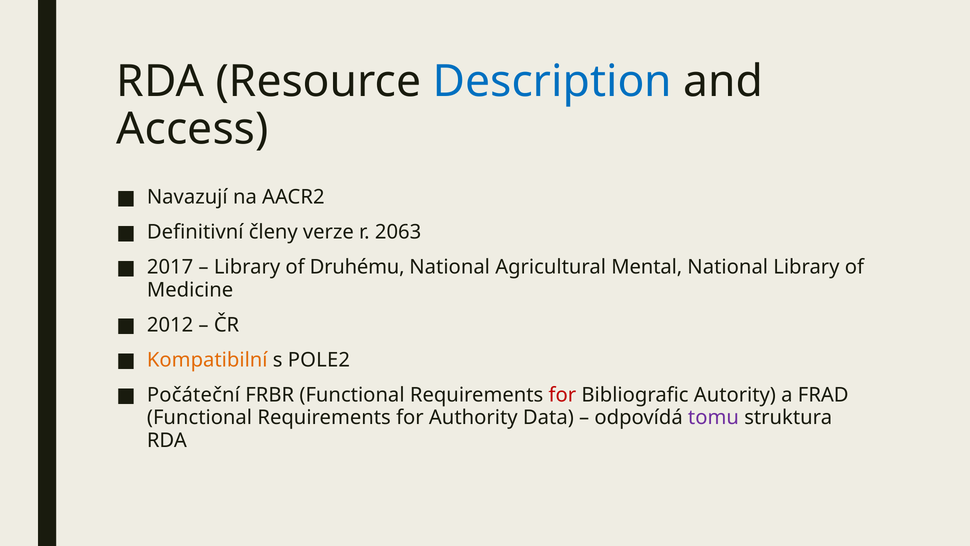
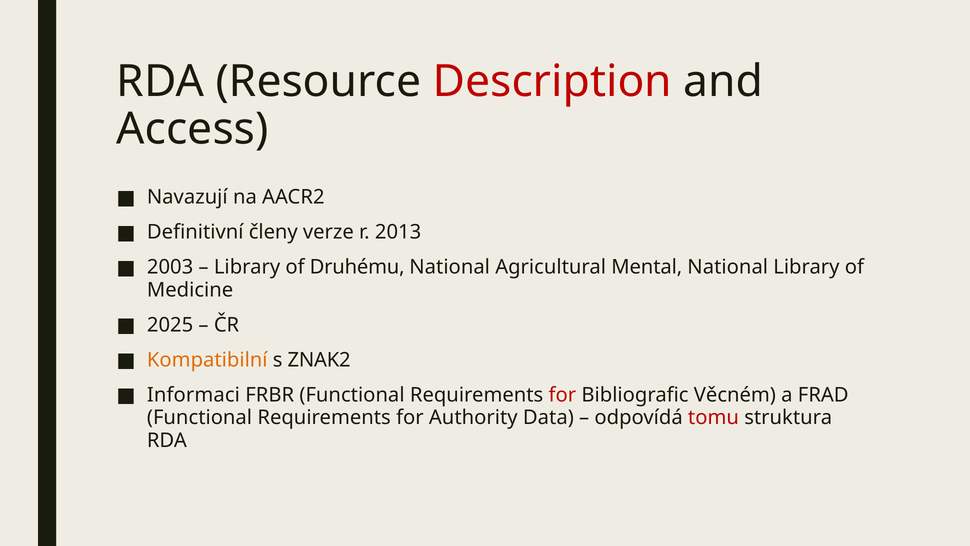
Description colour: blue -> red
2063: 2063 -> 2013
2017: 2017 -> 2003
2012: 2012 -> 2025
POLE2: POLE2 -> ZNAK2
Počáteční: Počáteční -> Informaci
Autority: Autority -> Věcném
tomu colour: purple -> red
